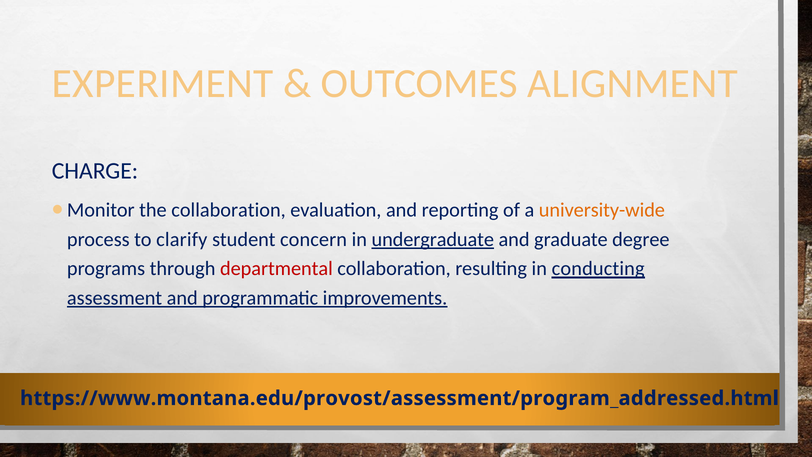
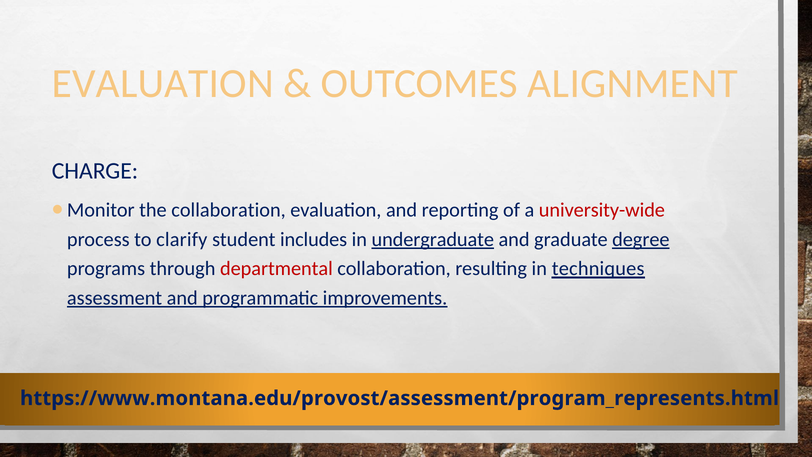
EXPERIMENT at (163, 84): EXPERIMENT -> EVALUATION
university-wide colour: orange -> red
concern: concern -> includes
degree underline: none -> present
conducting: conducting -> techniques
https://www.montana.edu/provost/assessment/program_addressed.html: https://www.montana.edu/provost/assessment/program_addressed.html -> https://www.montana.edu/provost/assessment/program_represents.html
